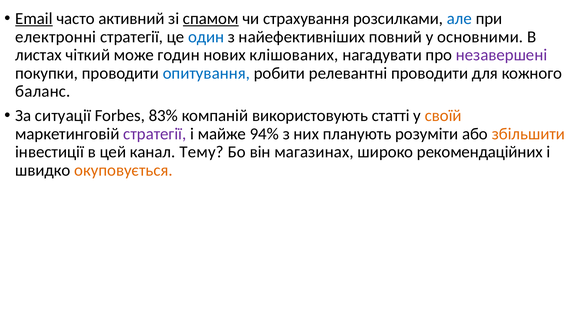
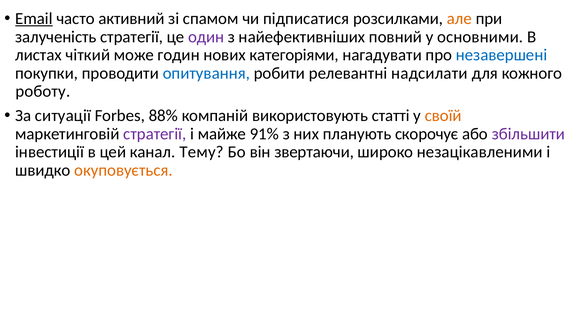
спамом underline: present -> none
страхування: страхування -> підписатися
але colour: blue -> orange
електронні: електронні -> залученість
один colour: blue -> purple
клішованих: клішованих -> категоріями
незавершені colour: purple -> blue
релевантні проводити: проводити -> надсилати
баланс: баланс -> роботу
83%: 83% -> 88%
94%: 94% -> 91%
розуміти: розуміти -> скорочує
збільшити colour: orange -> purple
магазинах: магазинах -> звертаючи
рекомендаційних: рекомендаційних -> незацікавленими
